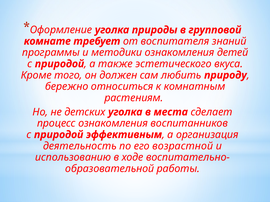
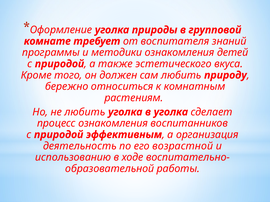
не детских: детских -> любить
в места: места -> уголка
